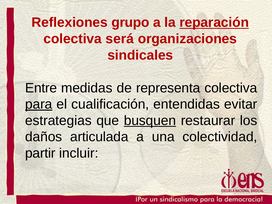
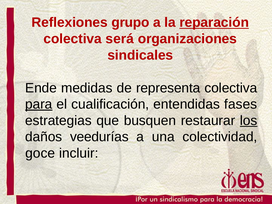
Entre: Entre -> Ende
evitar: evitar -> fases
busquen underline: present -> none
los underline: none -> present
articulada: articulada -> veedurías
partir: partir -> goce
